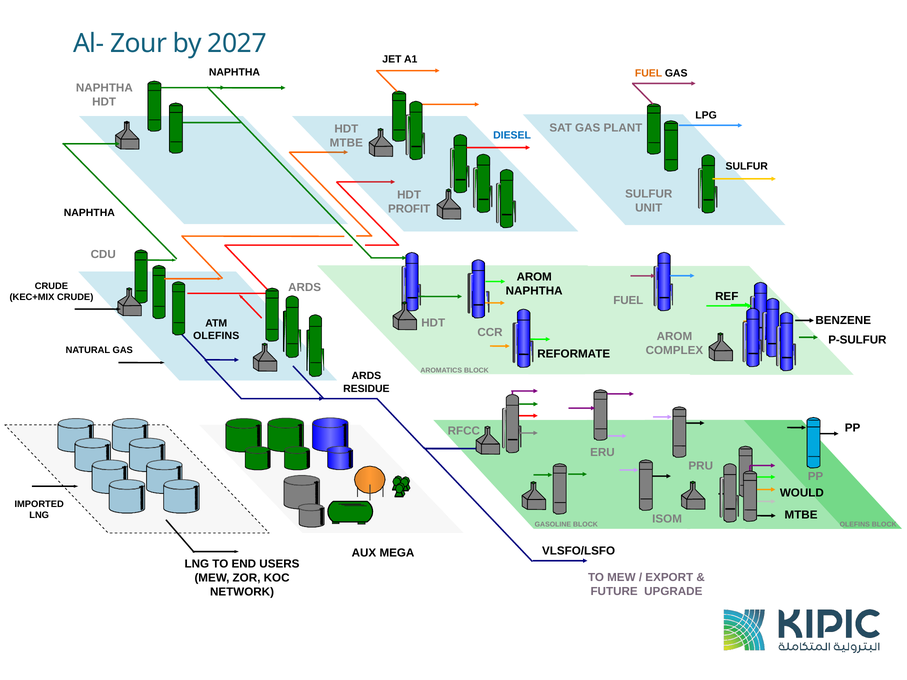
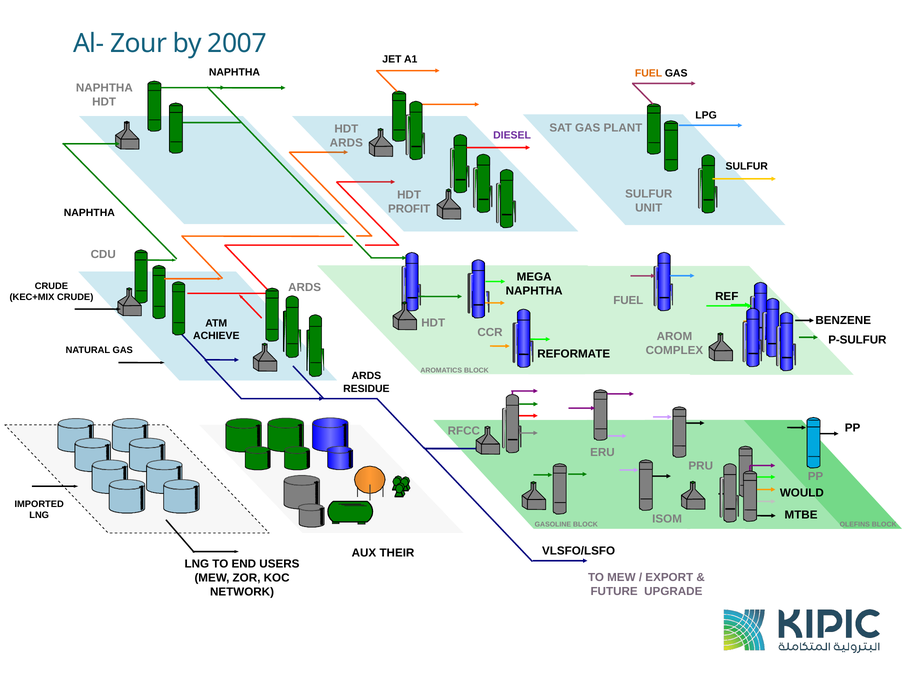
2027: 2027 -> 2007
DIESEL colour: blue -> purple
MTBE at (346, 143): MTBE -> ARDS
AROM at (534, 277): AROM -> MEGA
OLEFINS at (216, 336): OLEFINS -> ACHIEVE
MEGA: MEGA -> THEIR
